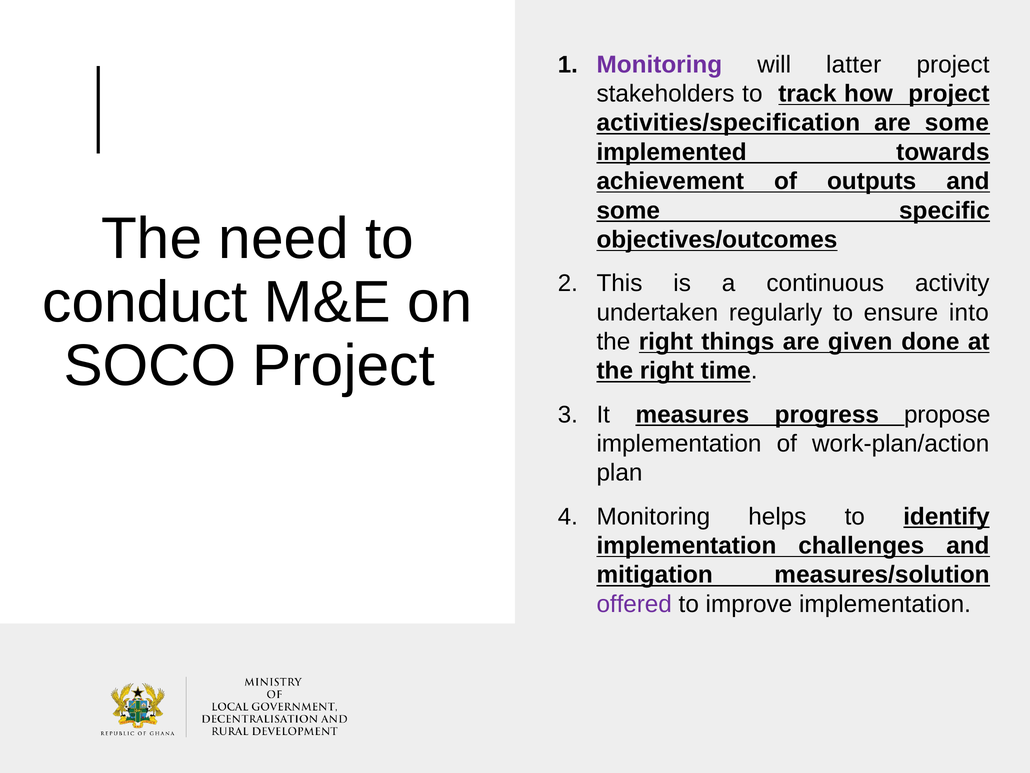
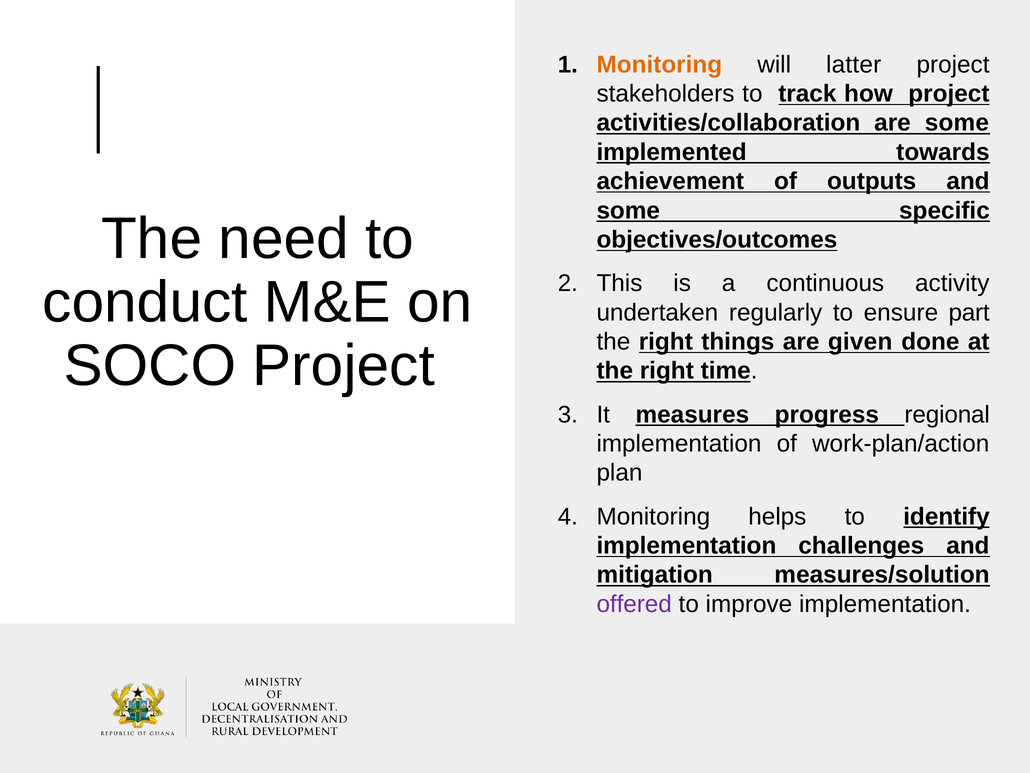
Monitoring at (659, 64) colour: purple -> orange
activities/specification: activities/specification -> activities/collaboration
into: into -> part
propose: propose -> regional
